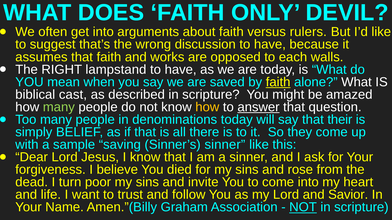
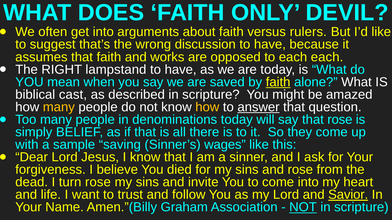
each walls: walls -> each
many at (59, 107) colour: light green -> yellow
that their: their -> rose
Sinner’s sinner: sinner -> wages
turn poor: poor -> rose
Savior underline: none -> present
